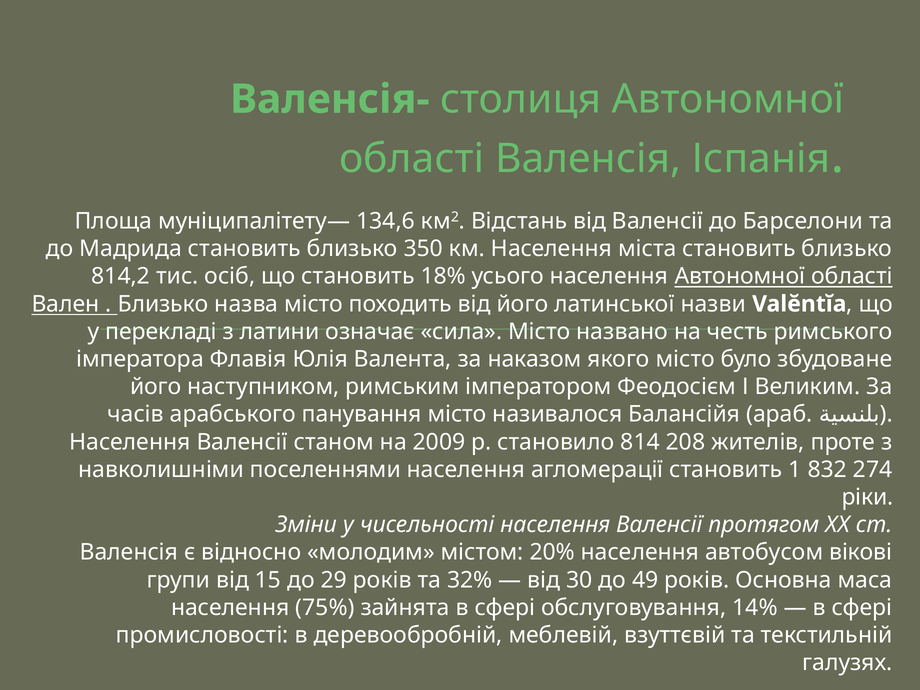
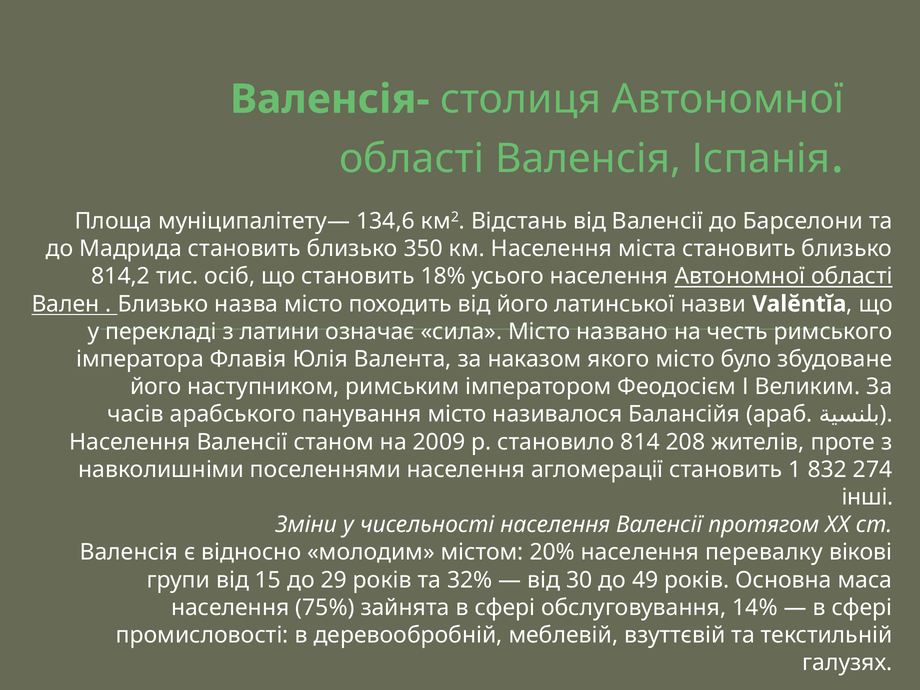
ріки: ріки -> інші
автобусом: автобусом -> перевалку
